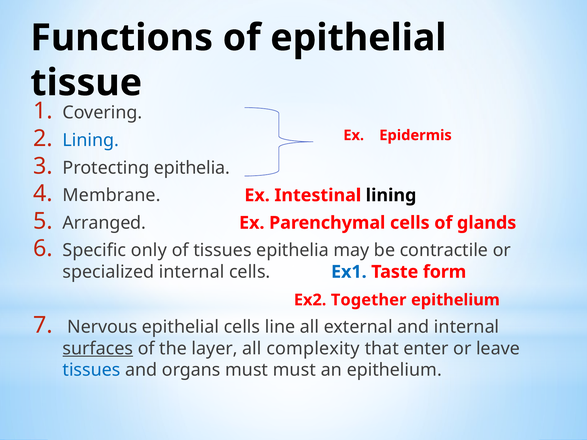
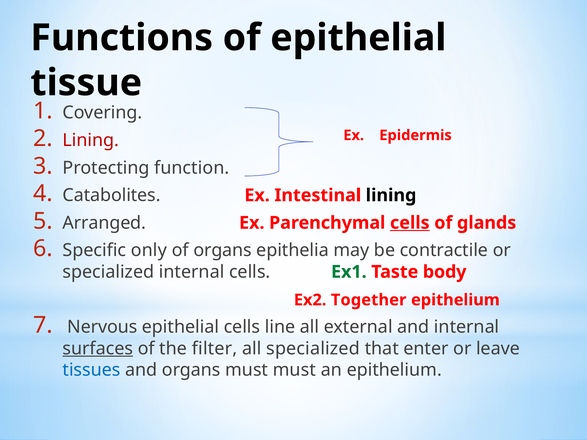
Lining at (91, 140) colour: blue -> red
Protecting epithelia: epithelia -> function
Membrane: Membrane -> Catabolites
cells at (410, 223) underline: none -> present
of tissues: tissues -> organs
Ex1 colour: blue -> green
form: form -> body
layer: layer -> filter
all complexity: complexity -> specialized
